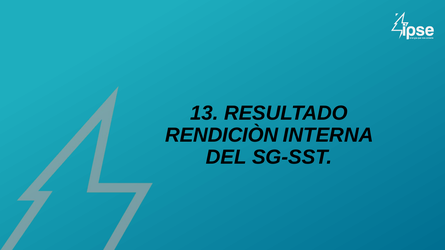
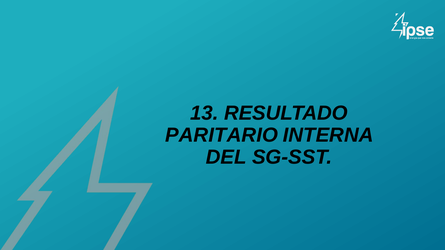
RENDICIÒN: RENDICIÒN -> PARITARIO
